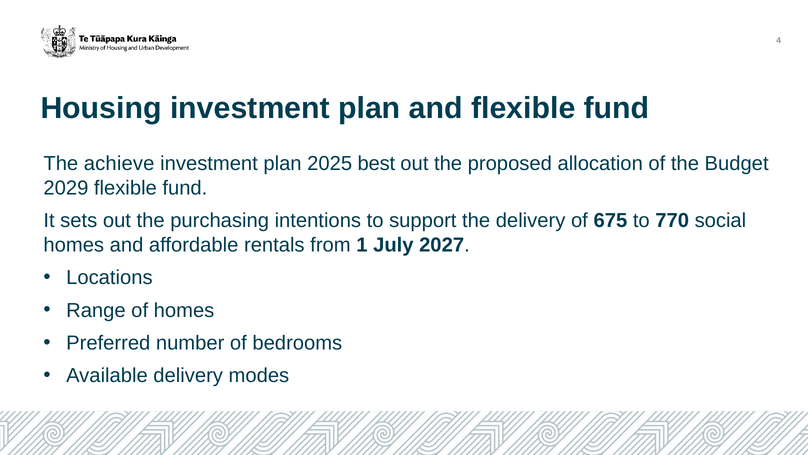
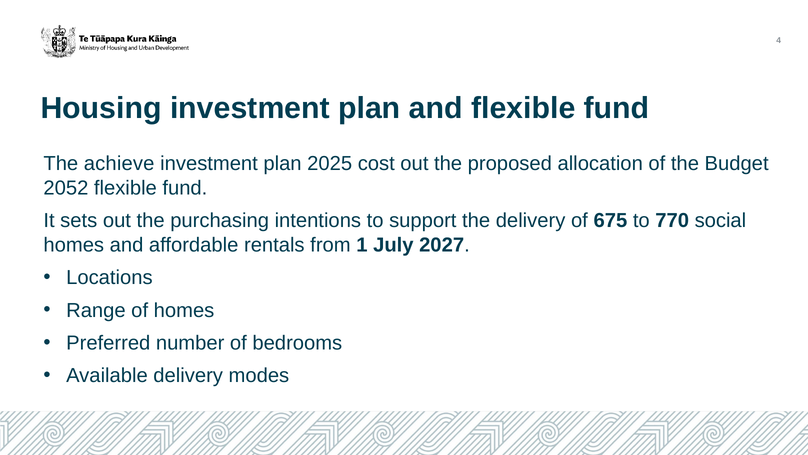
best: best -> cost
2029: 2029 -> 2052
